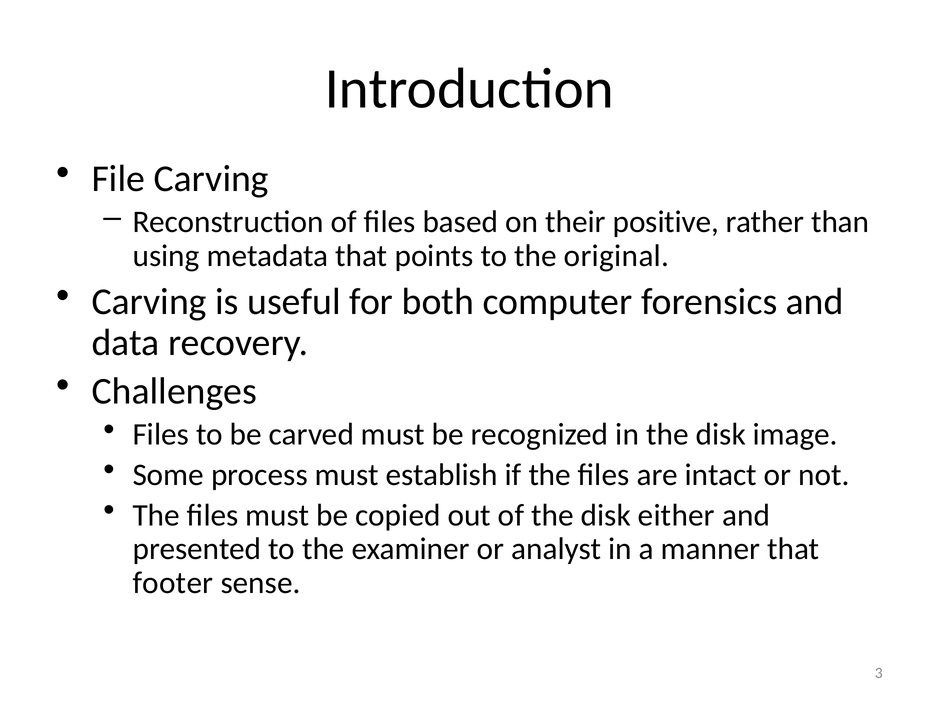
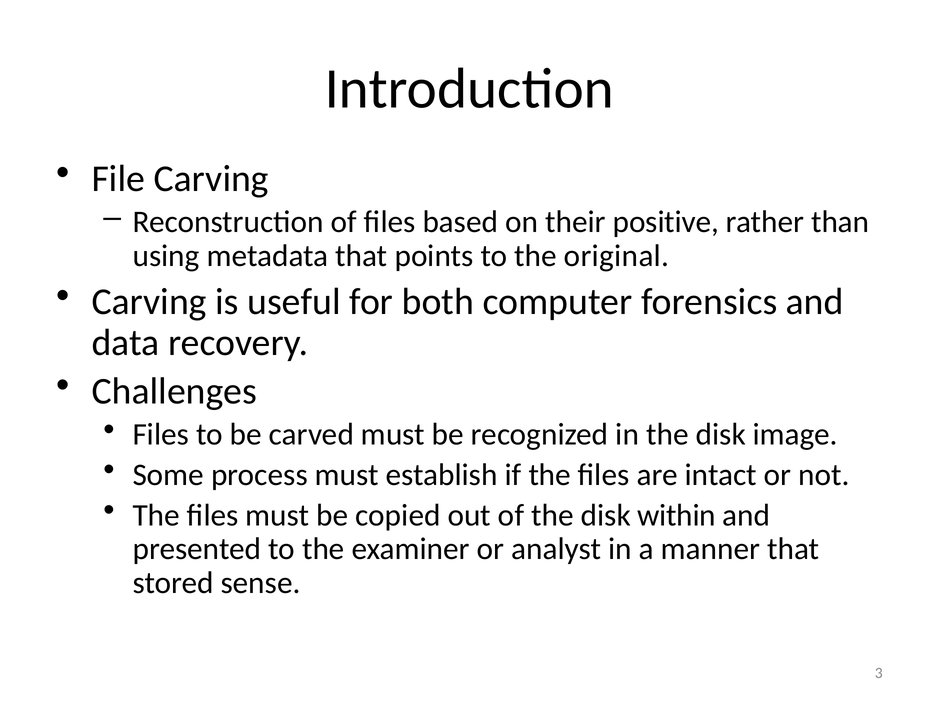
either: either -> within
footer: footer -> stored
